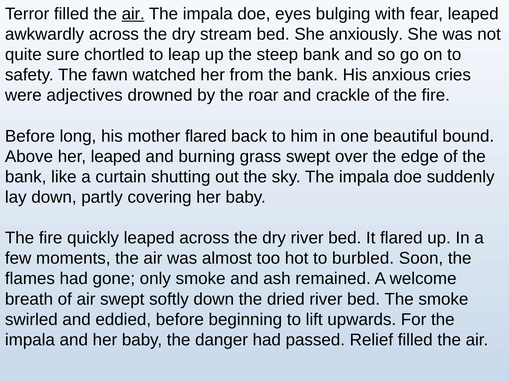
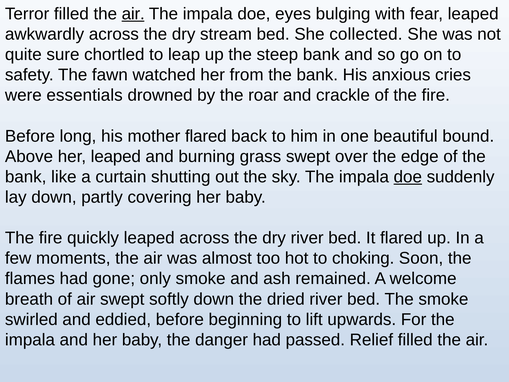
anxiously: anxiously -> collected
adjectives: adjectives -> essentials
doe at (408, 177) underline: none -> present
burbled: burbled -> choking
